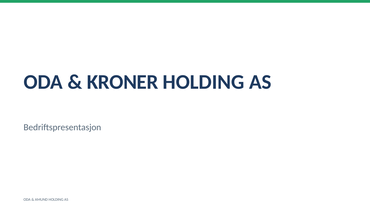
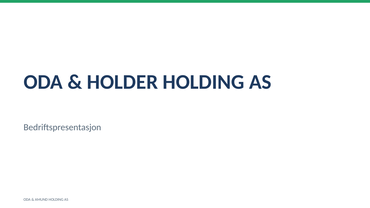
KRONER: KRONER -> HOLDER
